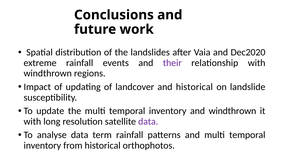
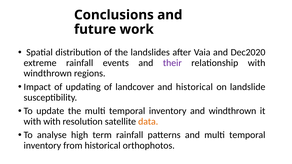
with long: long -> with
data at (148, 122) colour: purple -> orange
analyse data: data -> high
